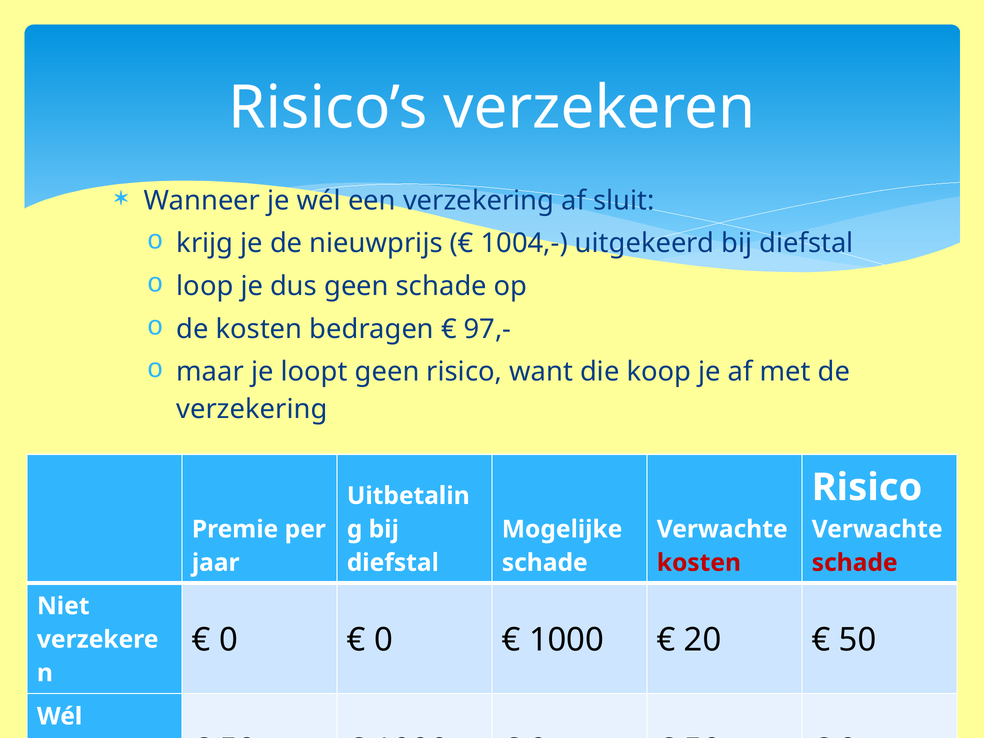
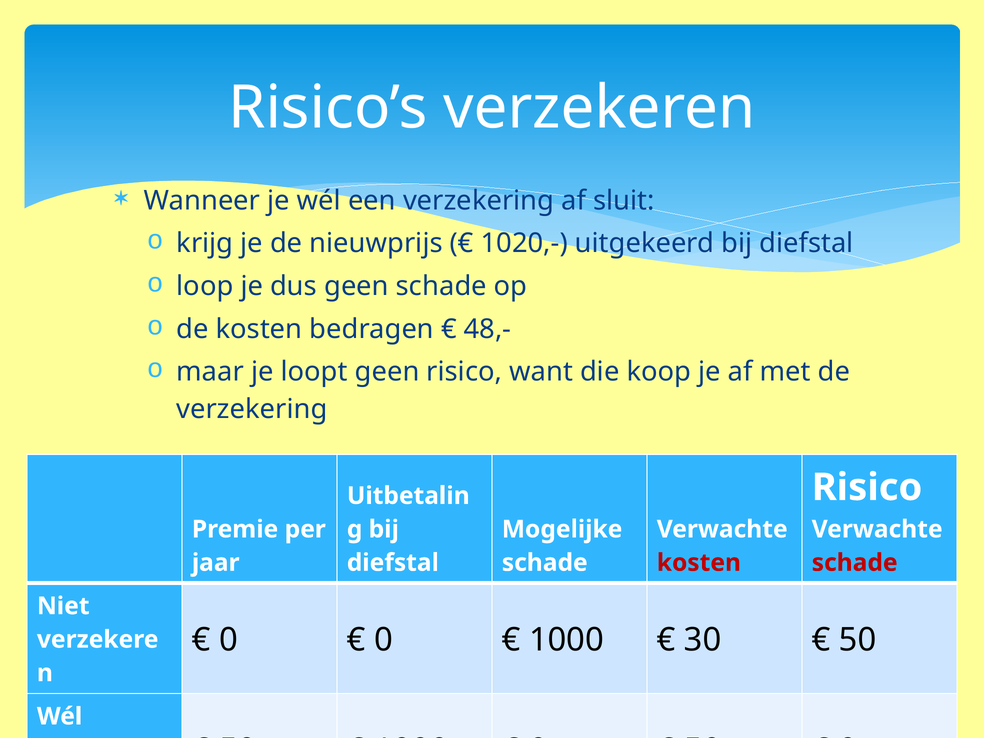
1004,-: 1004,- -> 1020,-
97,-: 97,- -> 48,-
20: 20 -> 30
